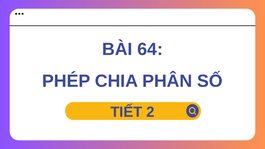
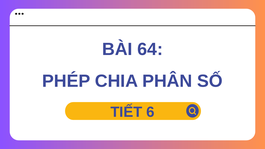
2: 2 -> 6
